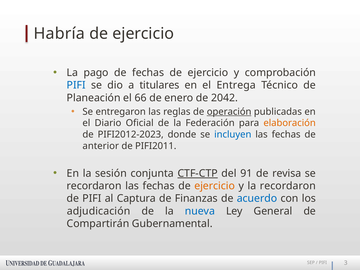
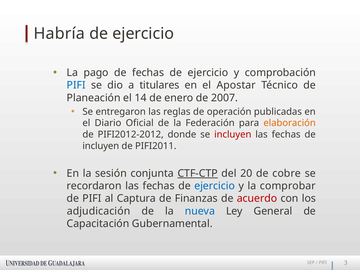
Entrega: Entrega -> Apostar
66: 66 -> 14
2042: 2042 -> 2007
operación underline: present -> none
PIFI2012-2023: PIFI2012-2023 -> PIFI2012-2012
incluyen at (233, 134) colour: blue -> red
anterior at (101, 146): anterior -> incluyen
91: 91 -> 20
revisa: revisa -> cobre
ejercicio at (215, 186) colour: orange -> blue
la recordaron: recordaron -> comprobar
acuerdo colour: blue -> red
Compartirán: Compartirán -> Capacitación
